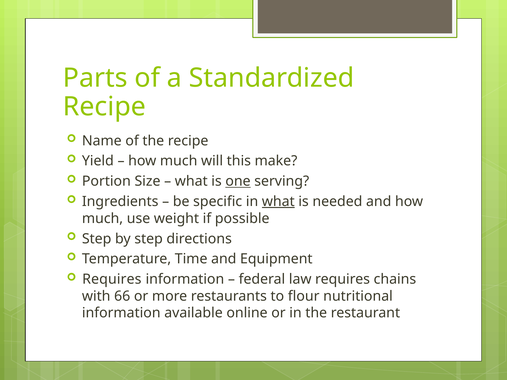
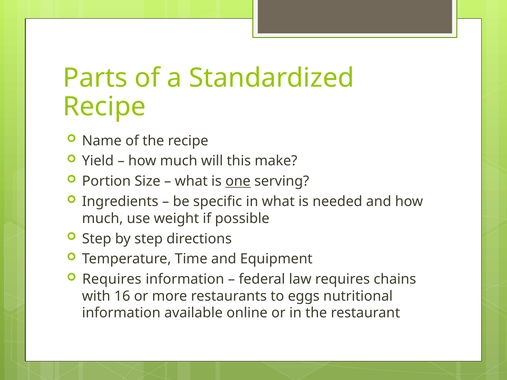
what at (278, 202) underline: present -> none
66: 66 -> 16
flour: flour -> eggs
